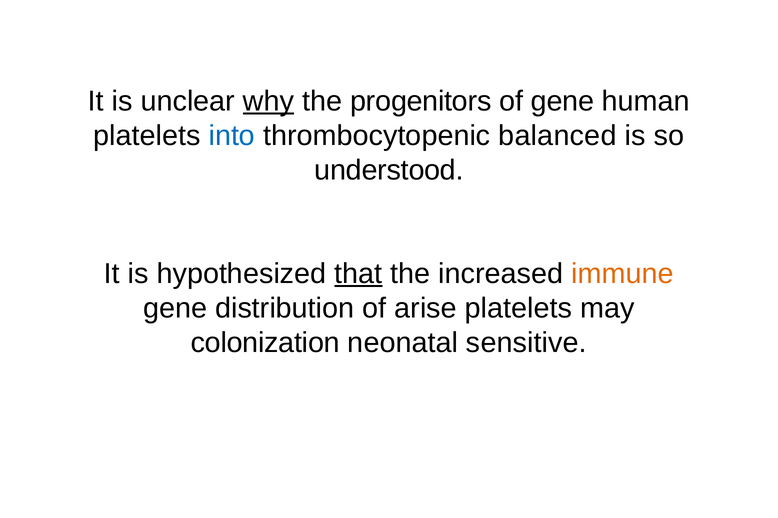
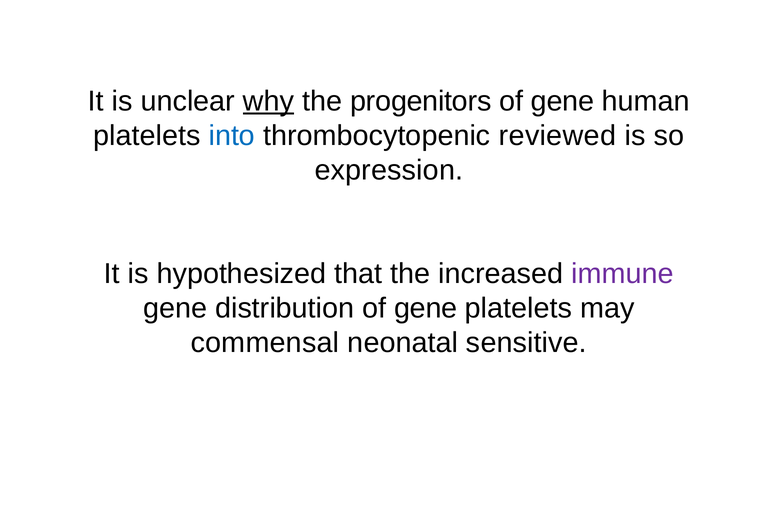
balanced: balanced -> reviewed
understood: understood -> expression
that underline: present -> none
immune colour: orange -> purple
arise at (426, 309): arise -> gene
colonization: colonization -> commensal
